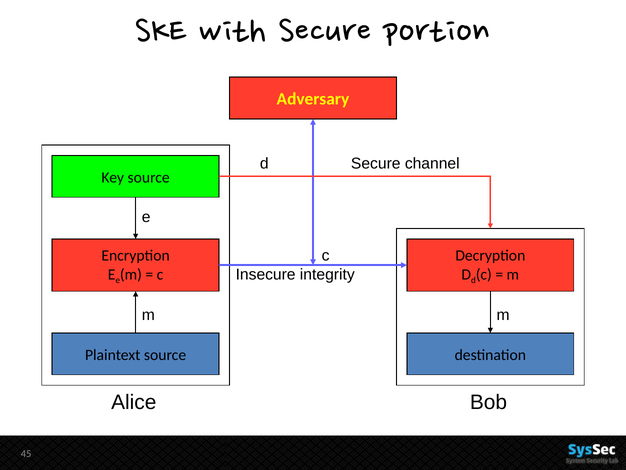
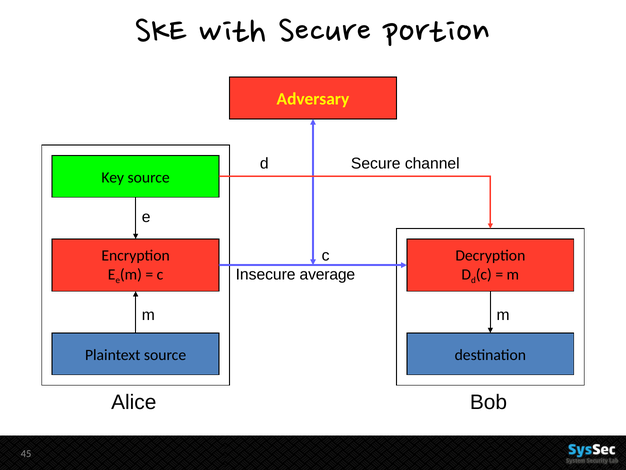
integrity: integrity -> average
